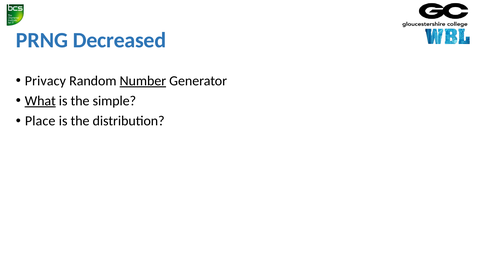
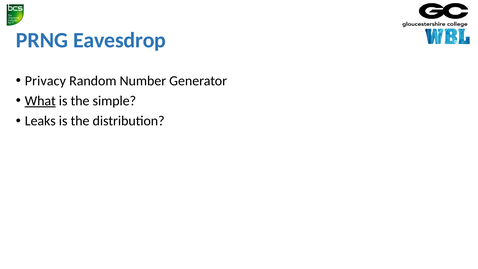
Decreased: Decreased -> Eavesdrop
Number underline: present -> none
Place: Place -> Leaks
